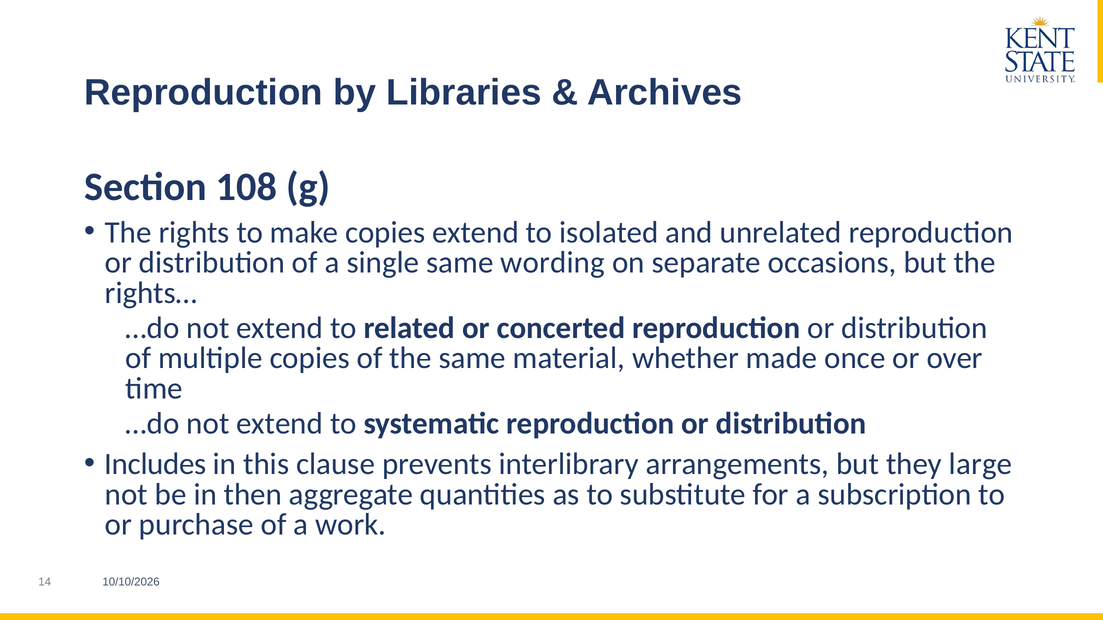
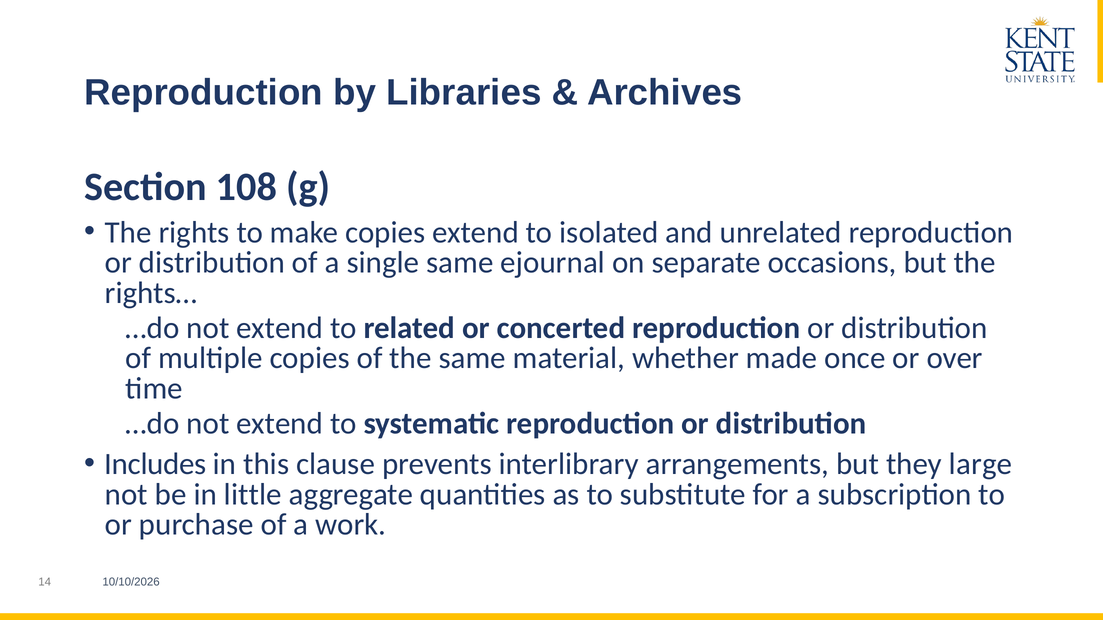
wording: wording -> ejournal
then: then -> little
